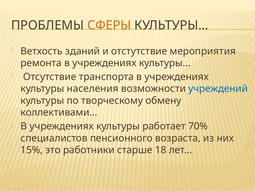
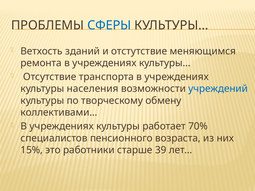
СФЕРЫ colour: orange -> blue
мероприятия: мероприятия -> меняющимся
18: 18 -> 39
